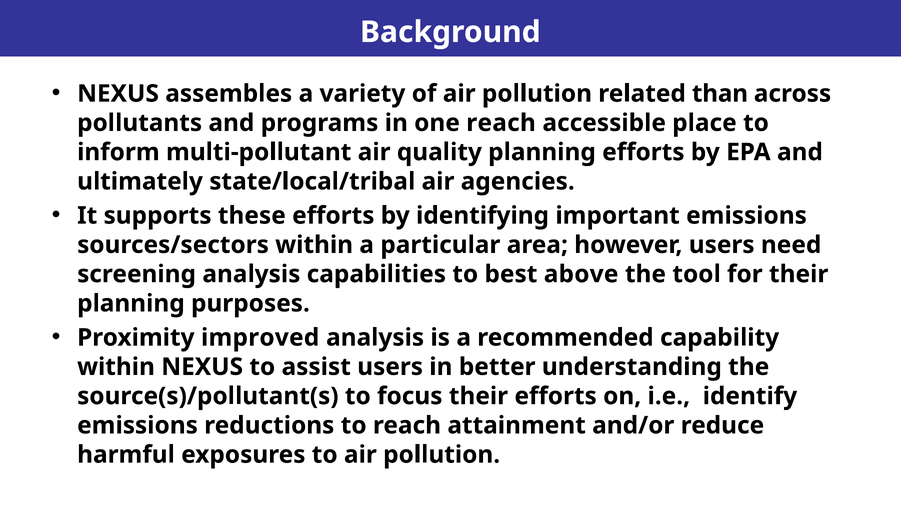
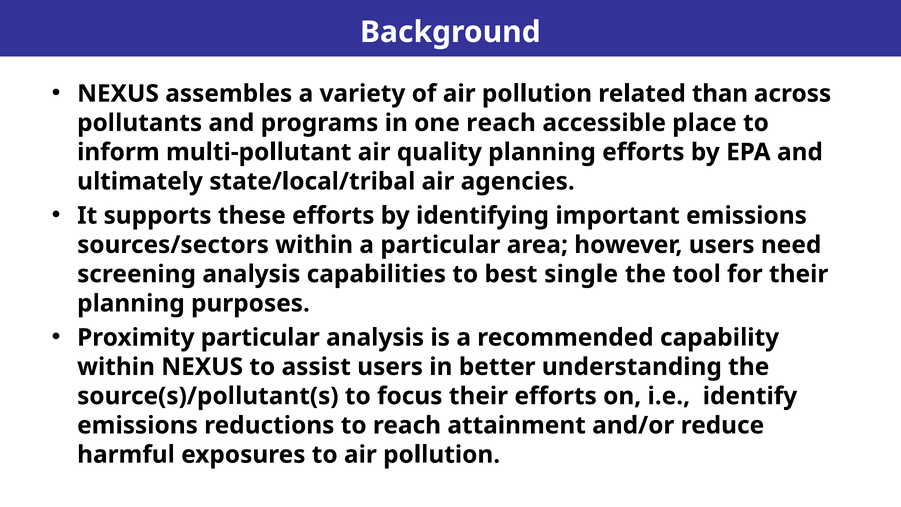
above: above -> single
Proximity improved: improved -> particular
